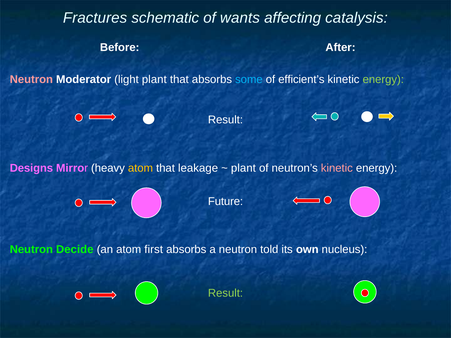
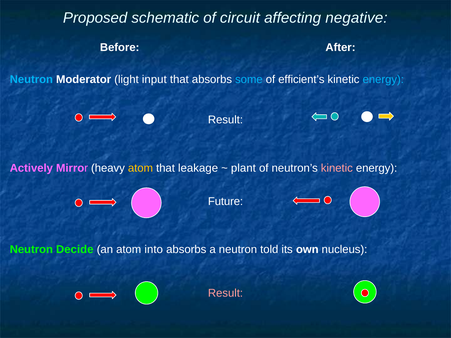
Fractures: Fractures -> Proposed
wants: wants -> circuit
catalysis: catalysis -> negative
Neutron at (31, 79) colour: pink -> light blue
light plant: plant -> input
energy at (383, 79) colour: light green -> light blue
Designs: Designs -> Actively
first: first -> into
Result at (225, 293) colour: light green -> pink
